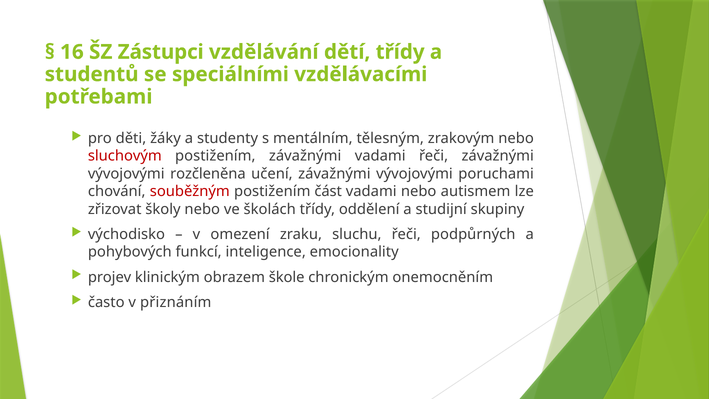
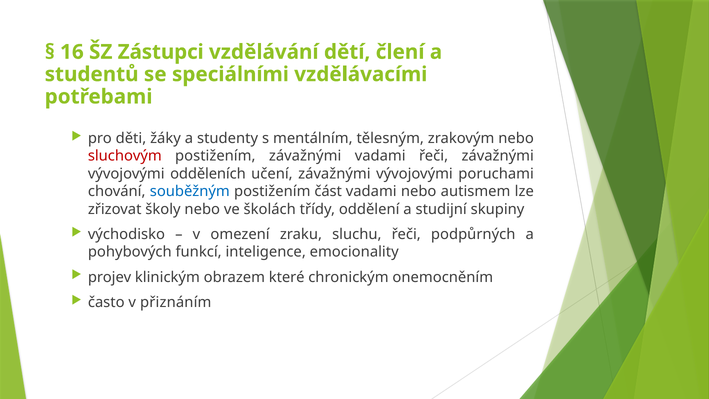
dětí třídy: třídy -> člení
rozčleněna: rozčleněna -> odděleních
souběžným colour: red -> blue
škole: škole -> které
